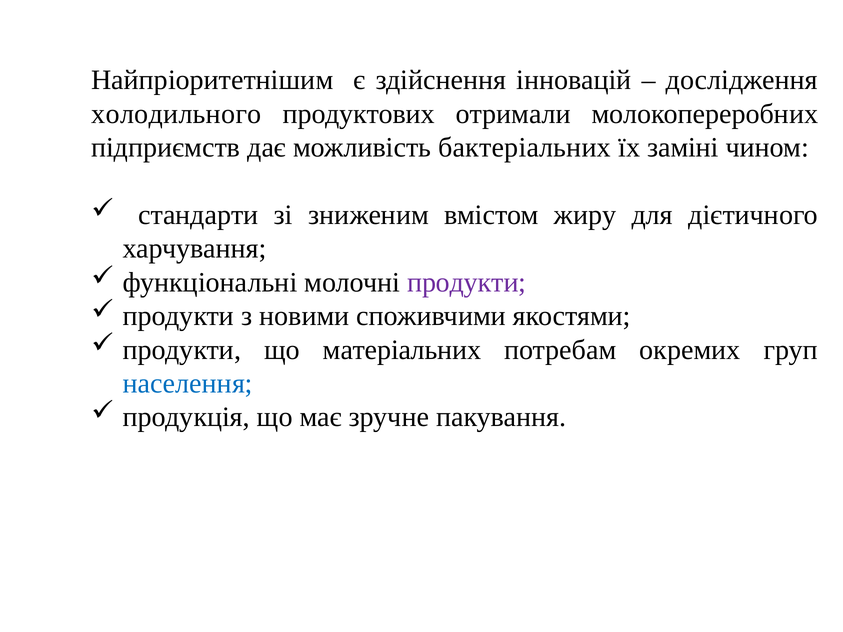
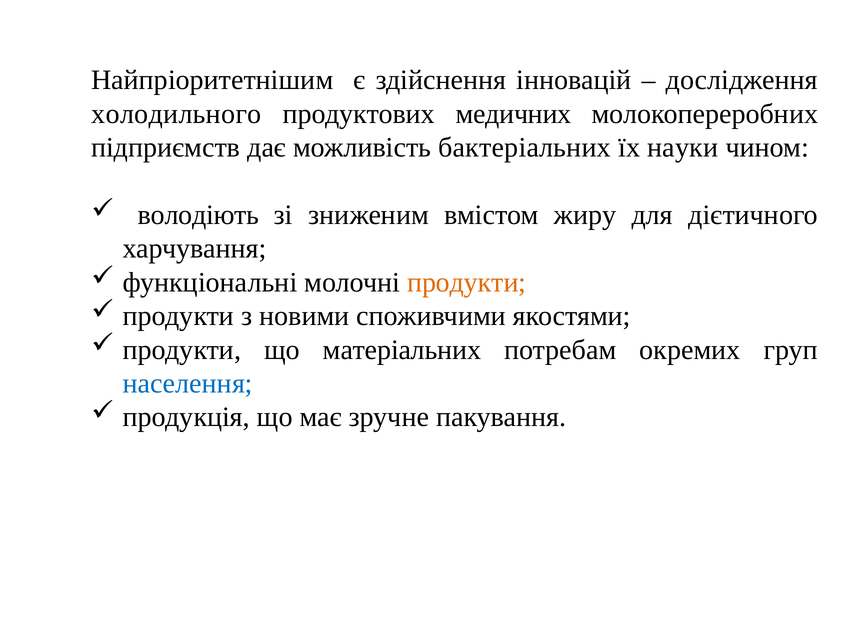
отримали: отримали -> медичних
заміні: заміні -> науки
стандарти: стандарти -> володіють
продукти at (467, 282) colour: purple -> orange
